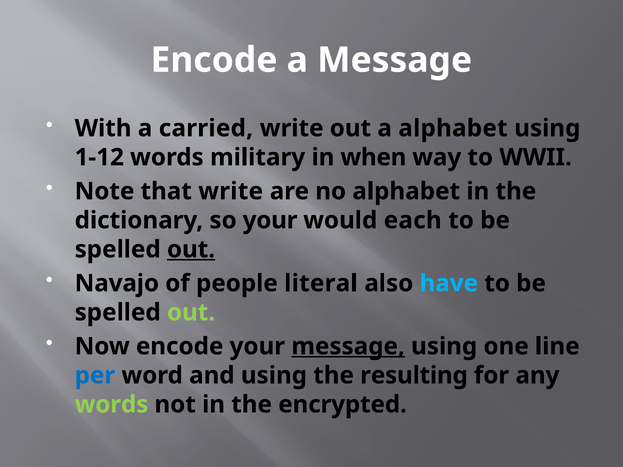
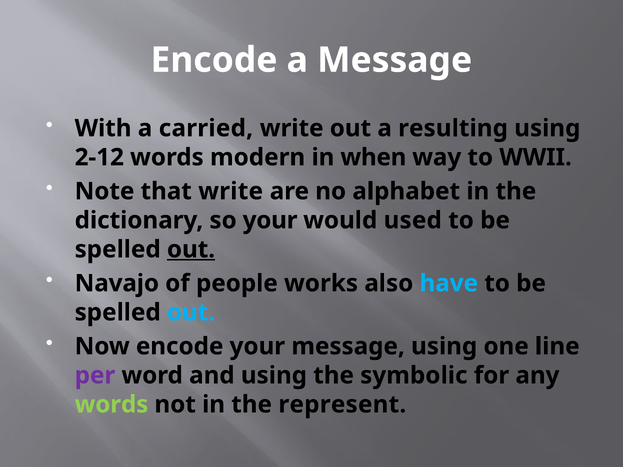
a alphabet: alphabet -> resulting
1-12: 1-12 -> 2-12
military: military -> modern
each: each -> used
literal: literal -> works
out at (191, 313) colour: light green -> light blue
message at (348, 347) underline: present -> none
per colour: blue -> purple
resulting: resulting -> symbolic
encrypted: encrypted -> represent
